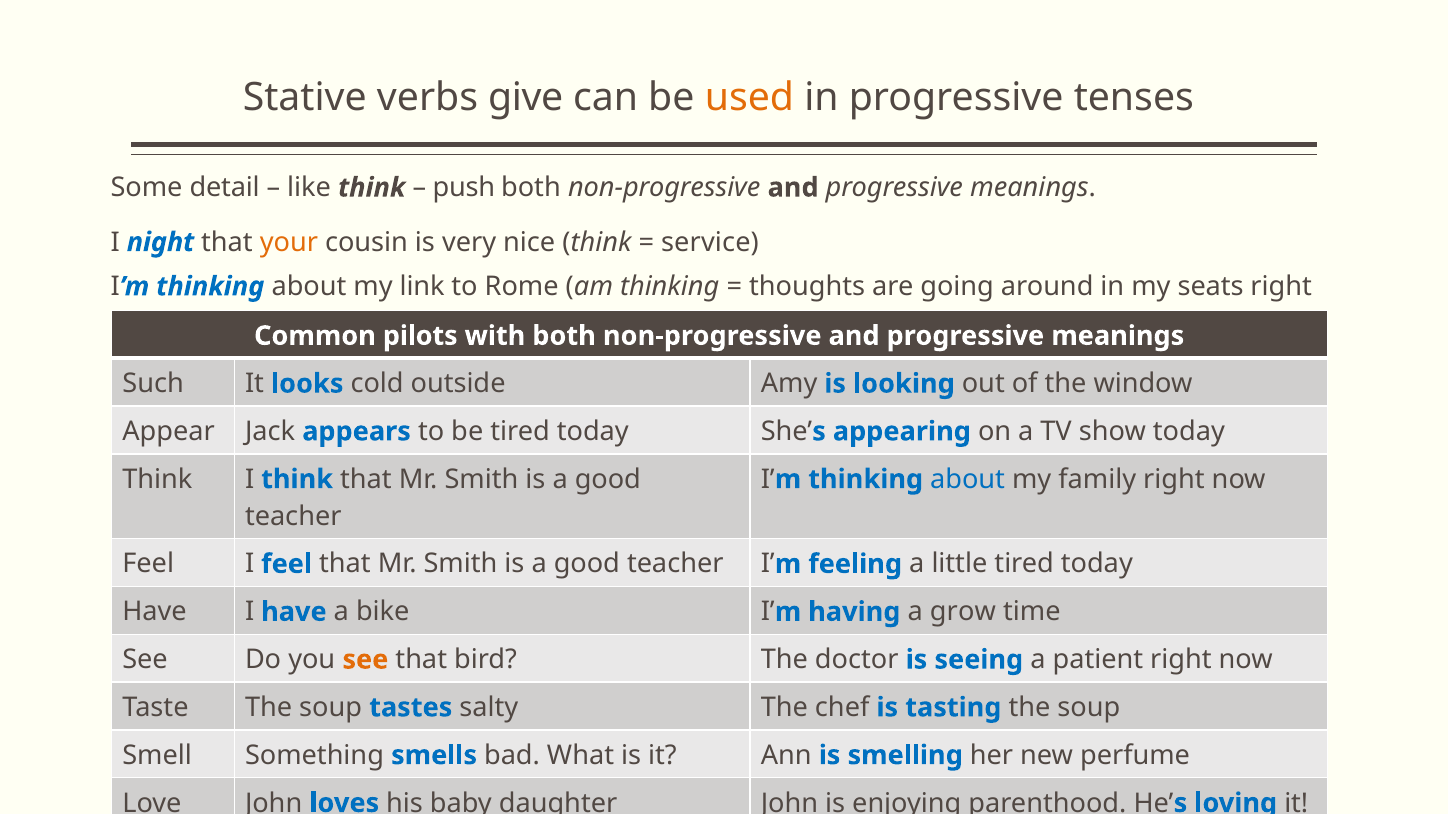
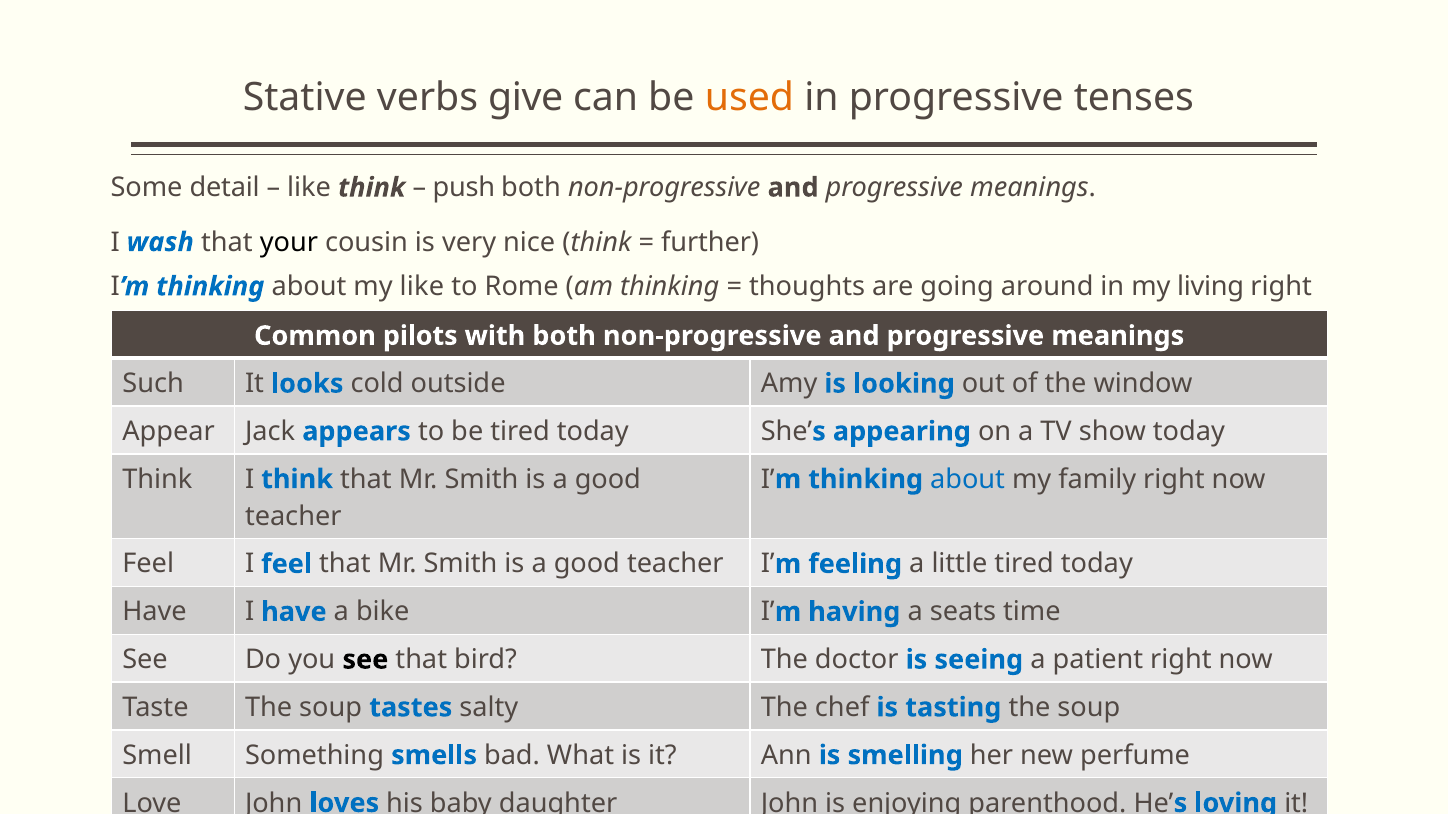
night: night -> wash
your colour: orange -> black
service: service -> further
my link: link -> like
seats: seats -> living
grow: grow -> seats
see at (365, 660) colour: orange -> black
